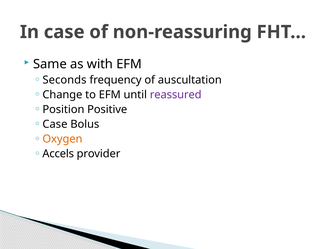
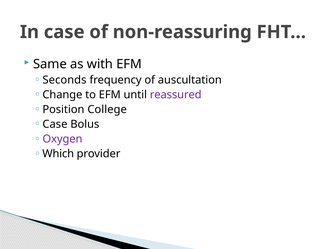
Positive: Positive -> College
Oxygen colour: orange -> purple
Accels: Accels -> Which
